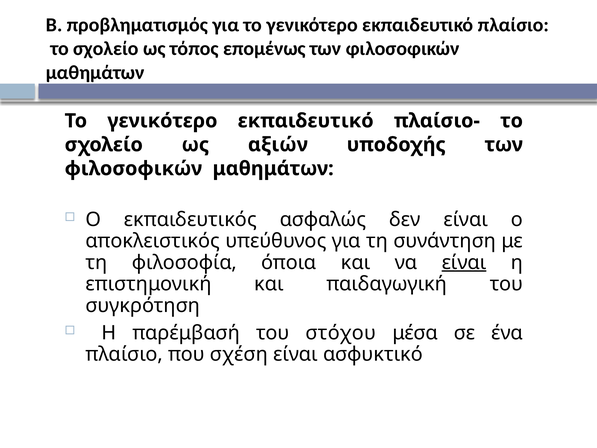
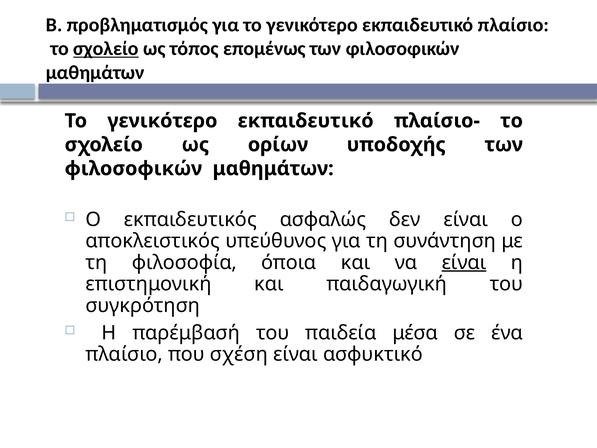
σχολείο at (106, 49) underline: none -> present
αξιών: αξιών -> ορίων
στόχου: στόχου -> παιδεία
